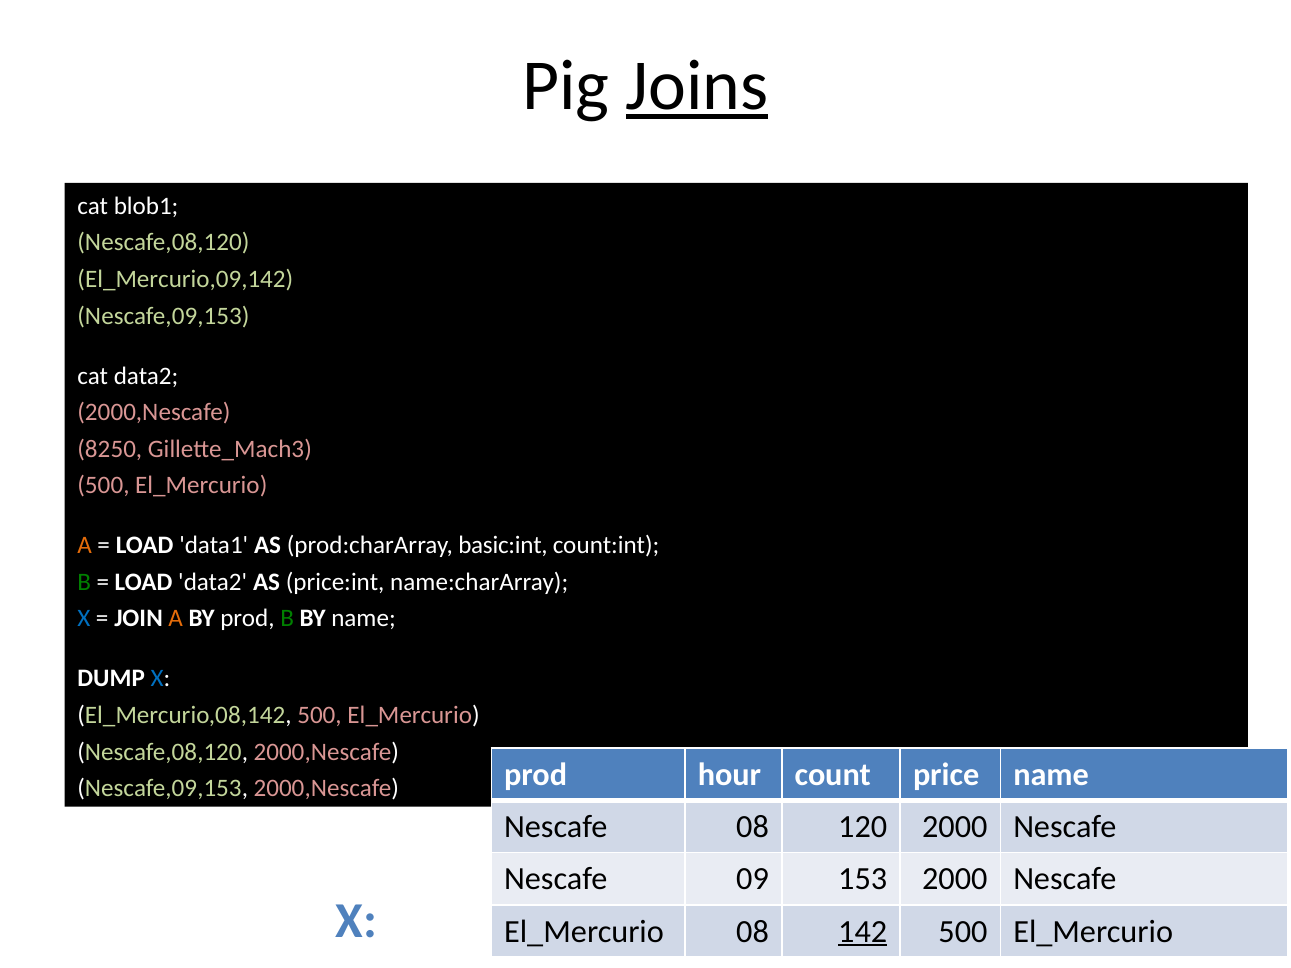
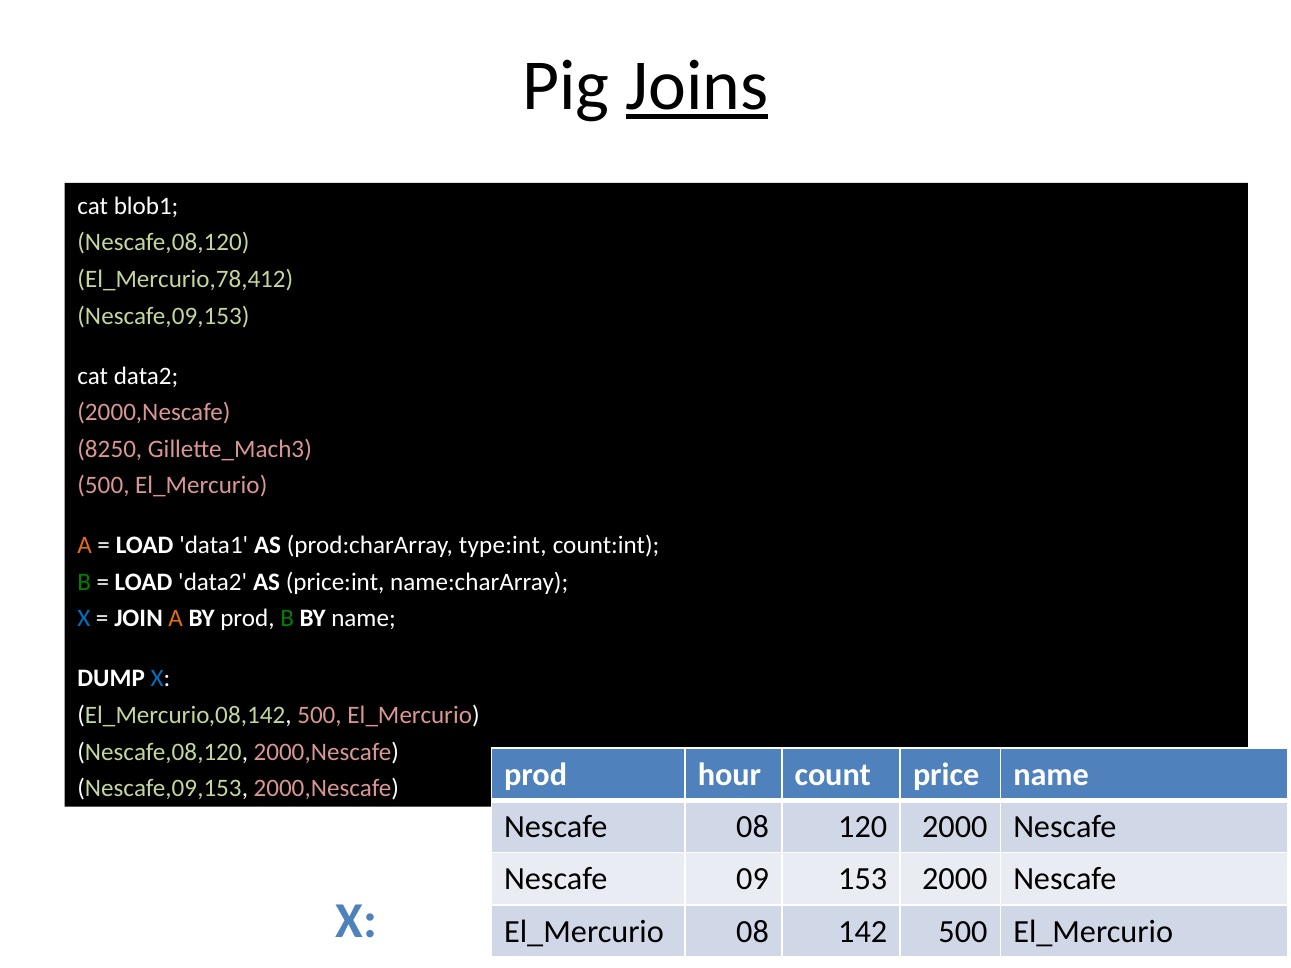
El_Mercurio,09,142: El_Mercurio,09,142 -> El_Mercurio,78,412
basic:int: basic:int -> type:int
142 underline: present -> none
